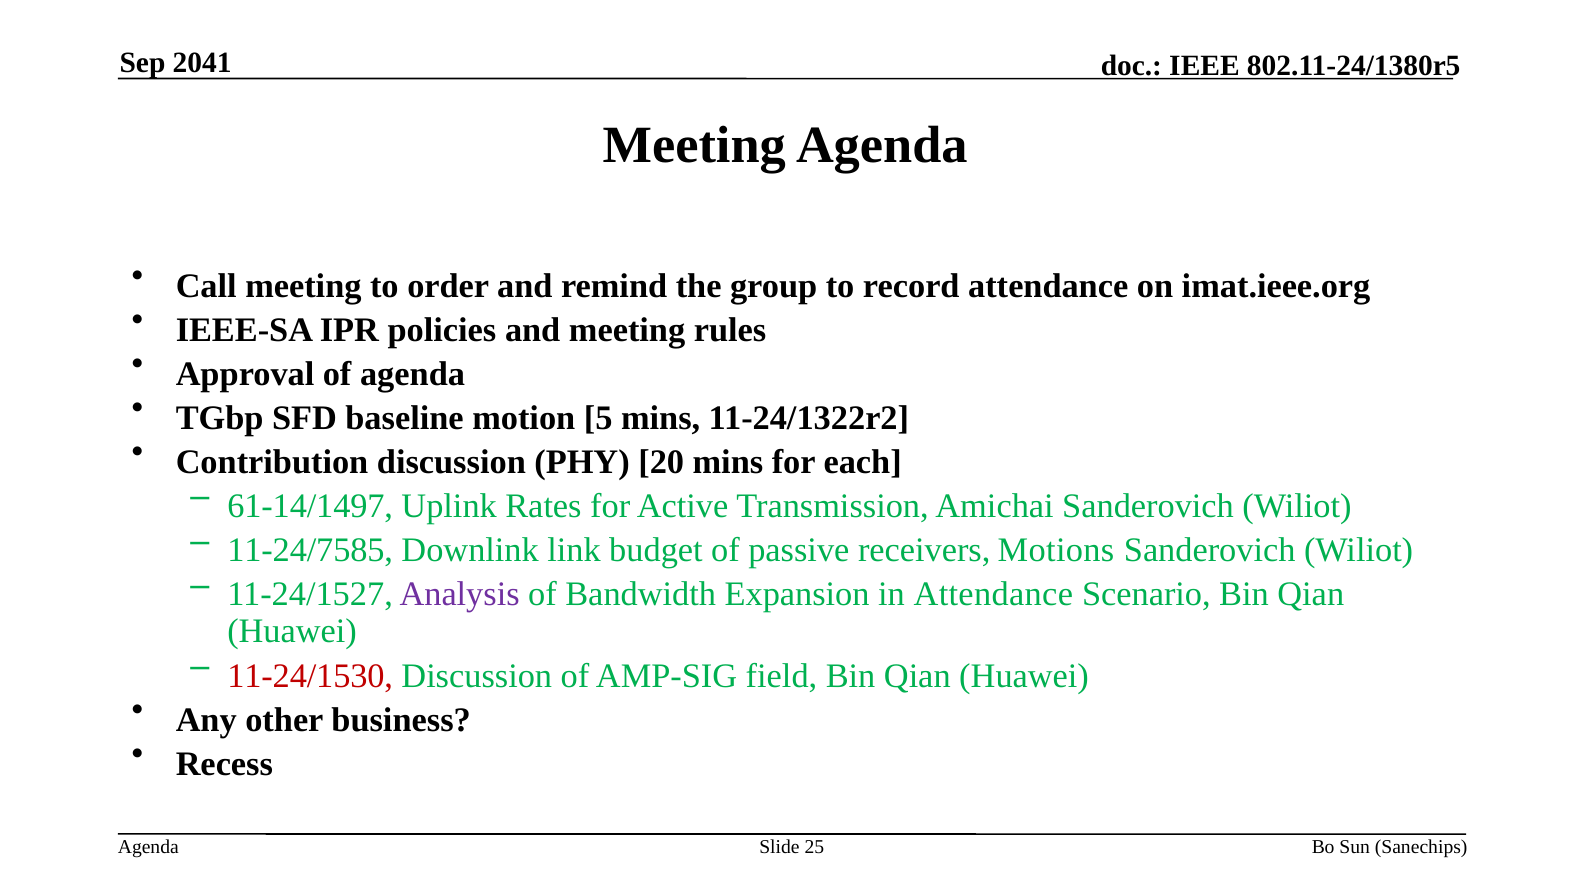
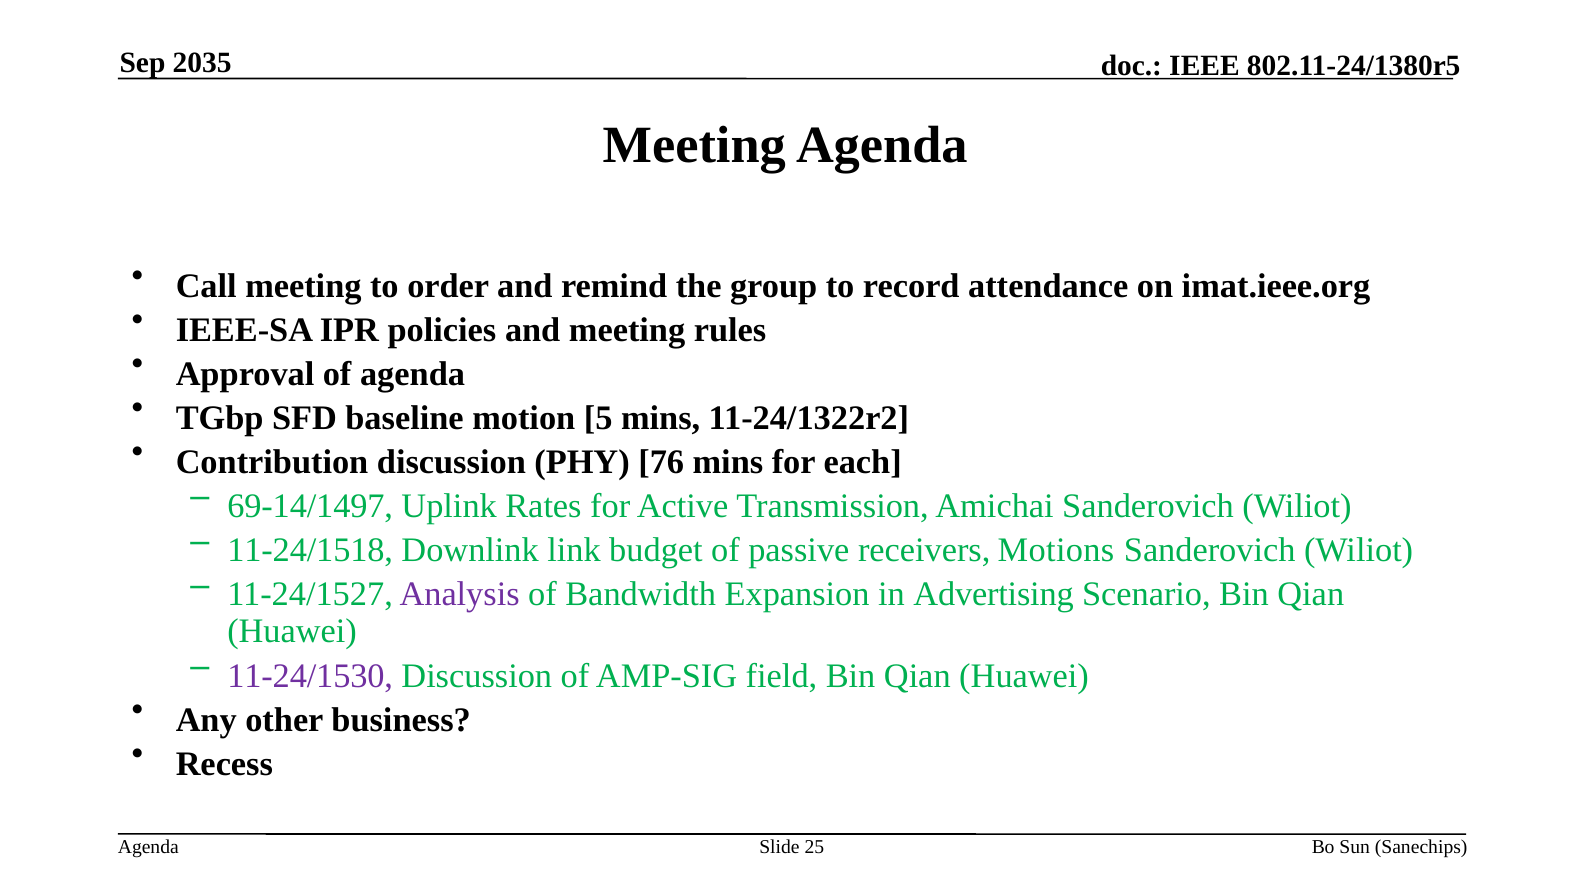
2041: 2041 -> 2035
20: 20 -> 76
61-14/1497: 61-14/1497 -> 69-14/1497
11-24/7585: 11-24/7585 -> 11-24/1518
in Attendance: Attendance -> Advertising
11-24/1530 colour: red -> purple
